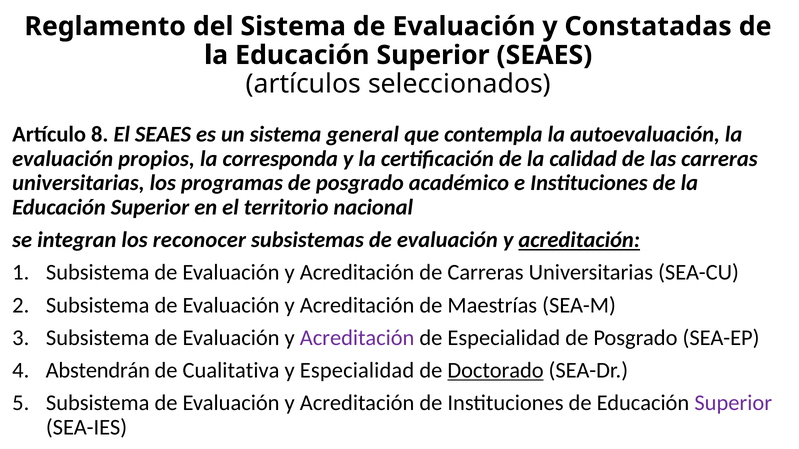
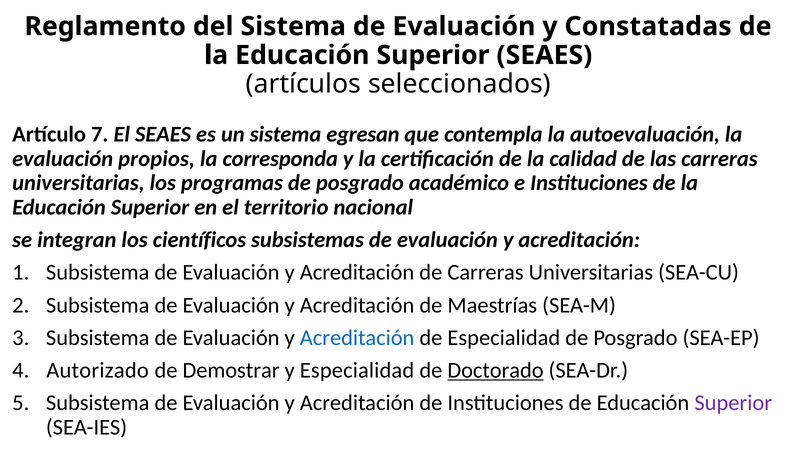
8: 8 -> 7
general: general -> egresan
reconocer: reconocer -> científicos
acreditación at (579, 240) underline: present -> none
Acreditación at (357, 338) colour: purple -> blue
Abstendrán: Abstendrán -> Autorizado
Cualitativa: Cualitativa -> Demostrar
